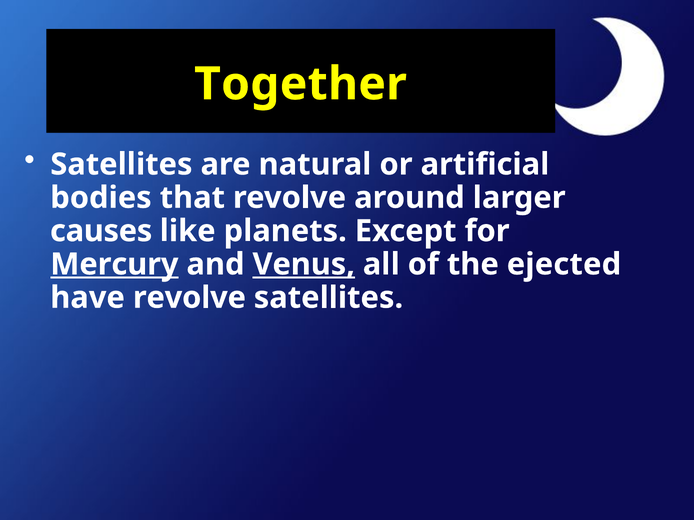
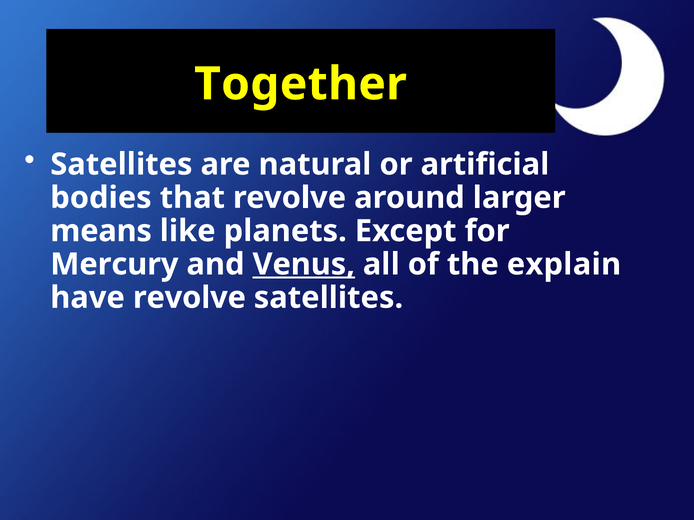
causes: causes -> means
Mercury underline: present -> none
ejected: ejected -> explain
